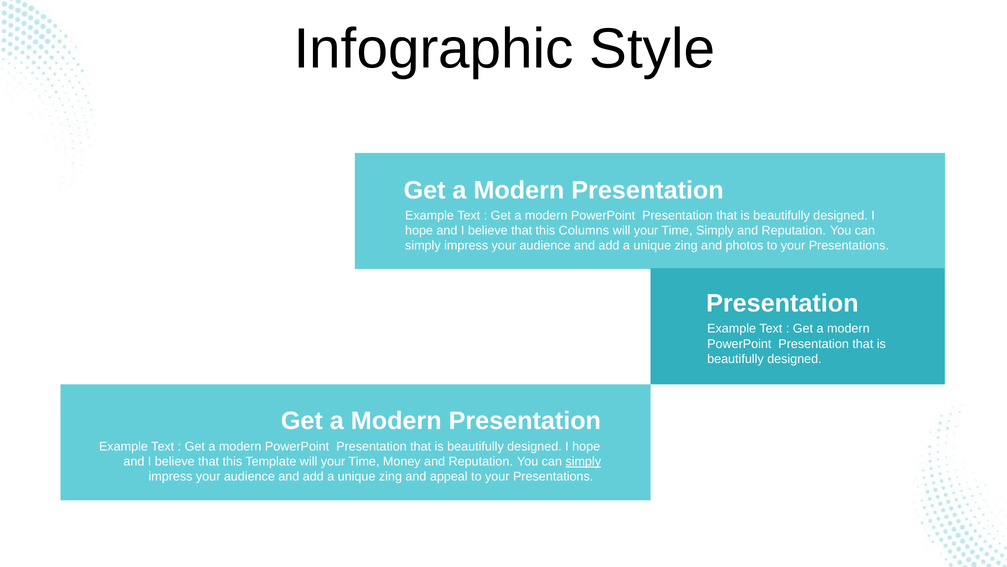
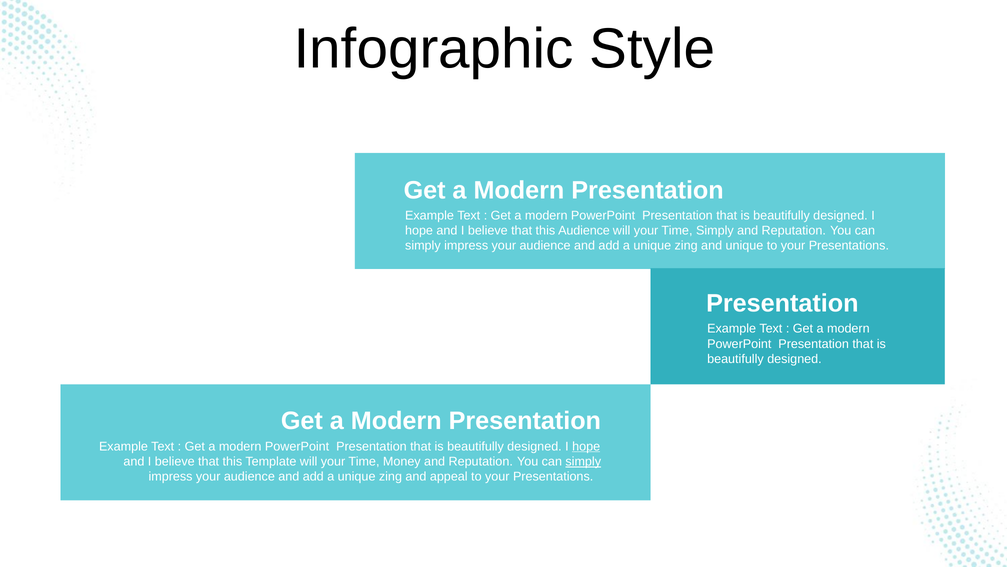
this Columns: Columns -> Audience
and photos: photos -> unique
hope at (586, 446) underline: none -> present
